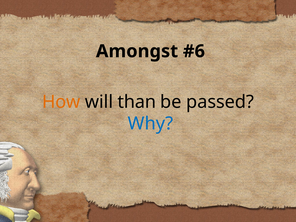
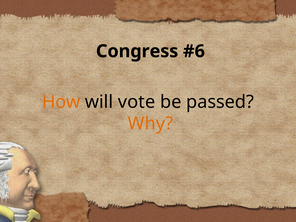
Amongst: Amongst -> Congress
than: than -> vote
Why colour: blue -> orange
